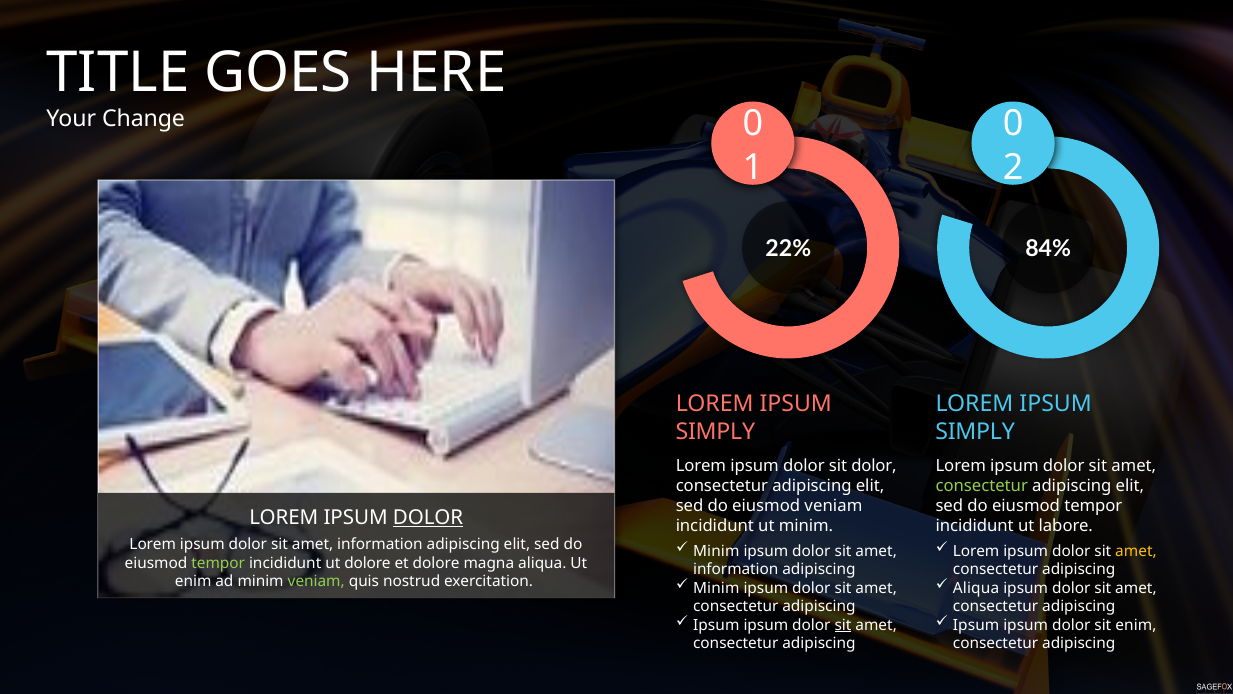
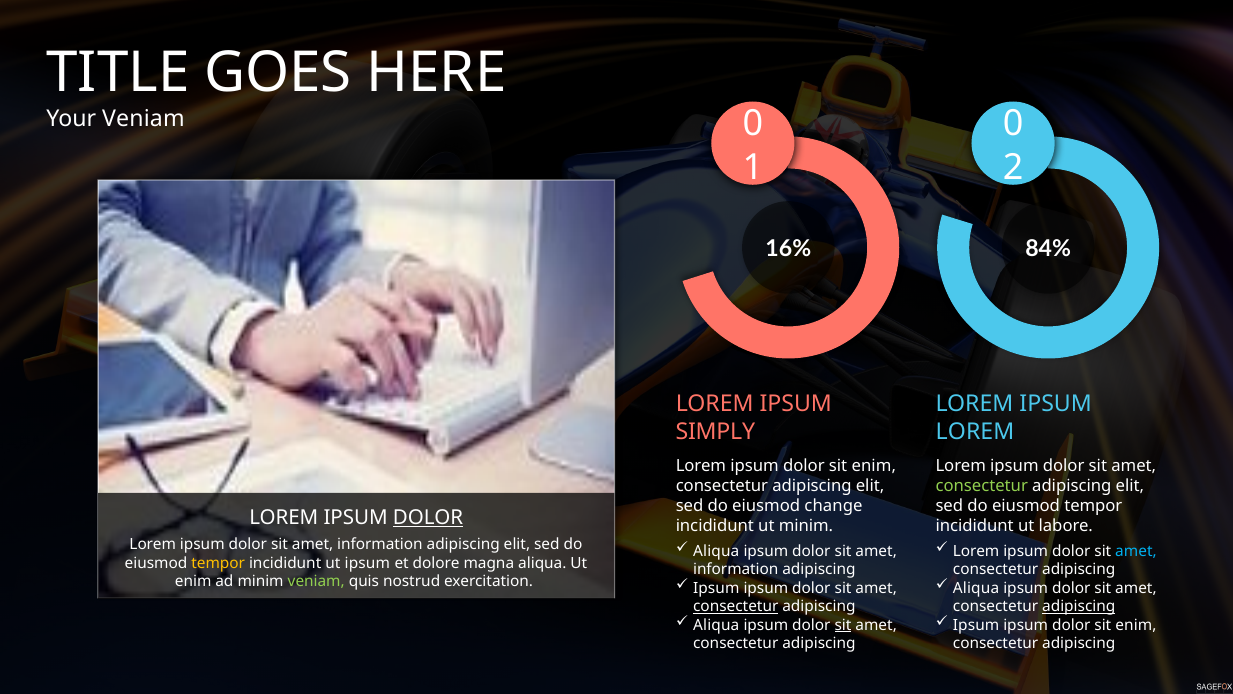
Your Change: Change -> Veniam
22%: 22% -> 16%
SIMPLY at (975, 431): SIMPLY -> LOREM
dolor at (874, 465): dolor -> enim
eiusmod veniam: veniam -> change
Minim at (716, 551): Minim -> Aliqua
amet at (1136, 551) colour: yellow -> light blue
tempor at (218, 563) colour: light green -> yellow
ut dolore: dolore -> ipsum
Minim at (716, 588): Minim -> Ipsum
consectetur at (736, 606) underline: none -> present
adipiscing at (1079, 606) underline: none -> present
Ipsum at (716, 625): Ipsum -> Aliqua
